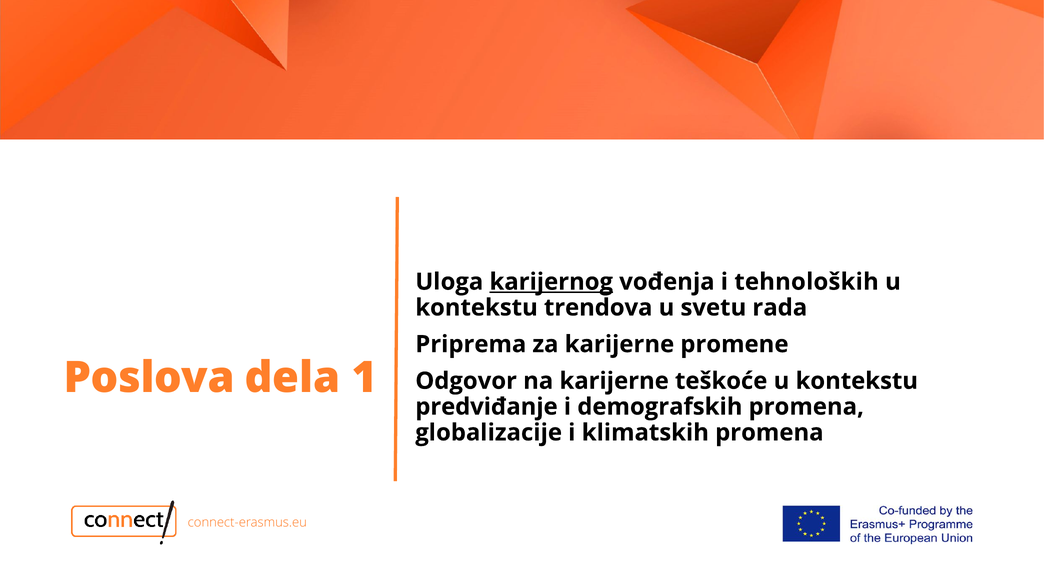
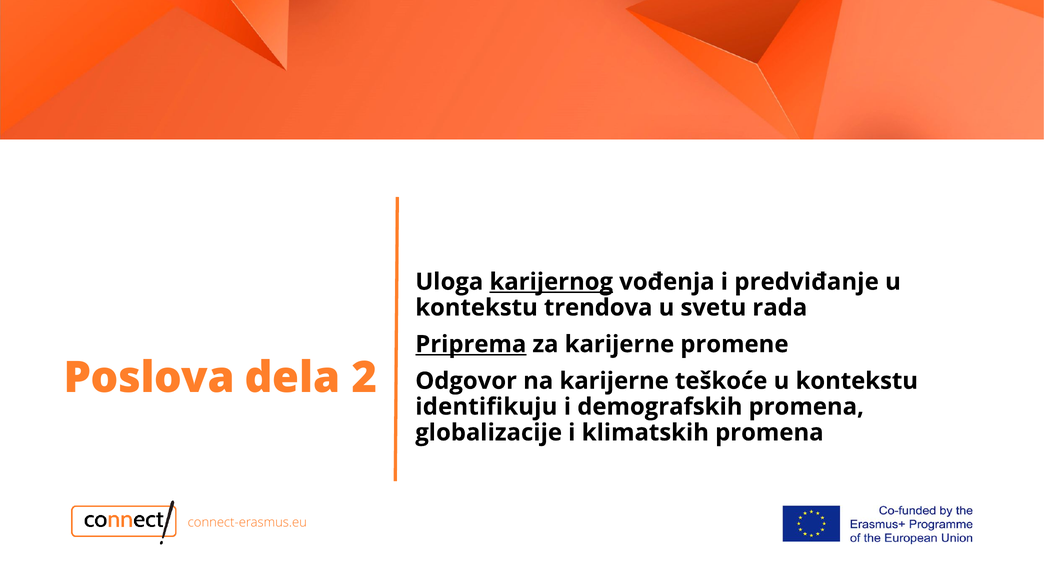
tehnoloških: tehnoloških -> predviđanje
Priprema underline: none -> present
1: 1 -> 2
predviđanje: predviđanje -> identifikuju
